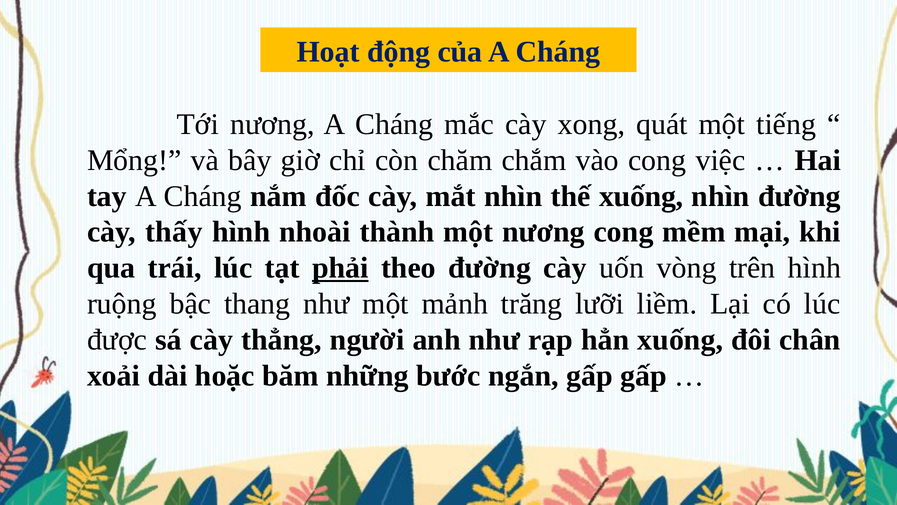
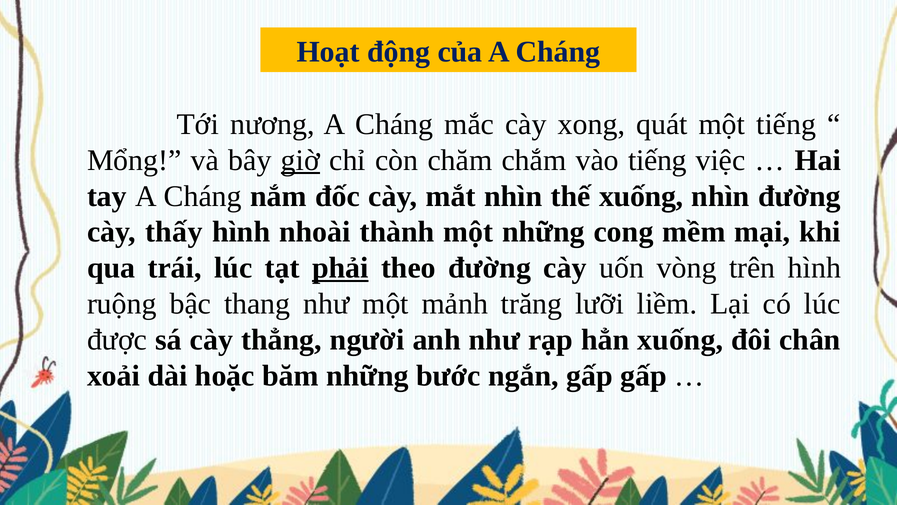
giờ underline: none -> present
vào cong: cong -> tiếng
một nương: nương -> những
